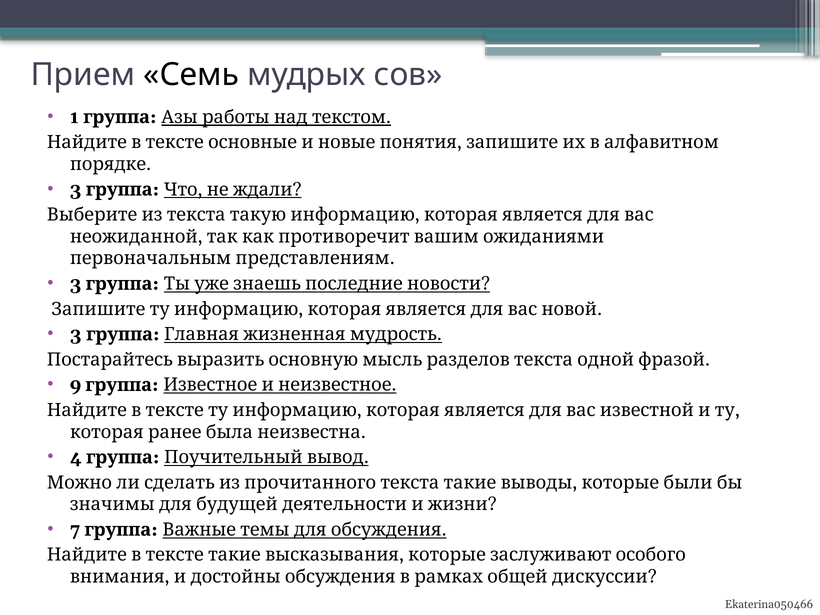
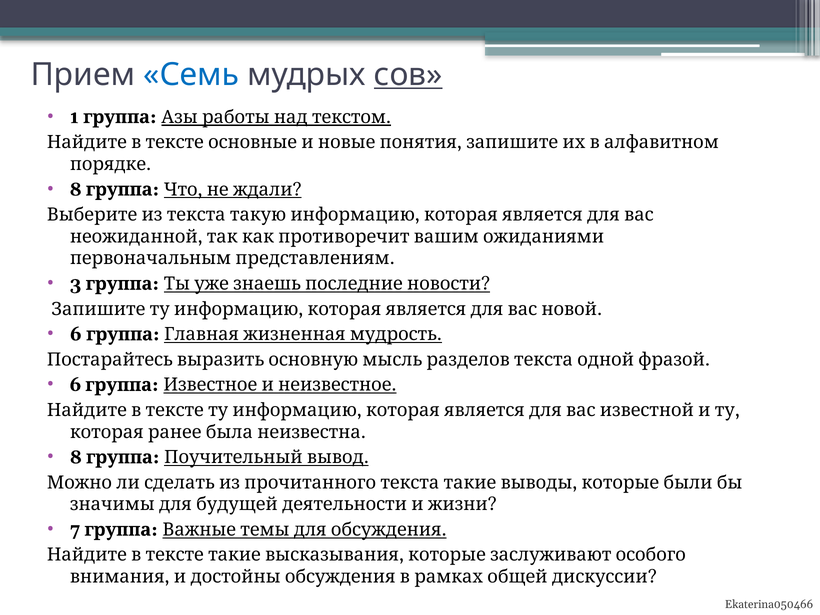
Семь colour: black -> blue
сов underline: none -> present
3 at (76, 190): 3 -> 8
3 at (76, 334): 3 -> 6
9 at (75, 385): 9 -> 6
4 at (76, 457): 4 -> 8
